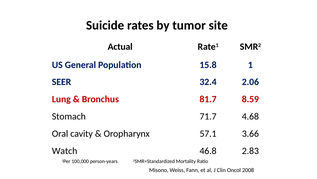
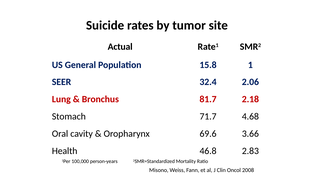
8.59: 8.59 -> 2.18
57.1: 57.1 -> 69.6
Watch: Watch -> Health
